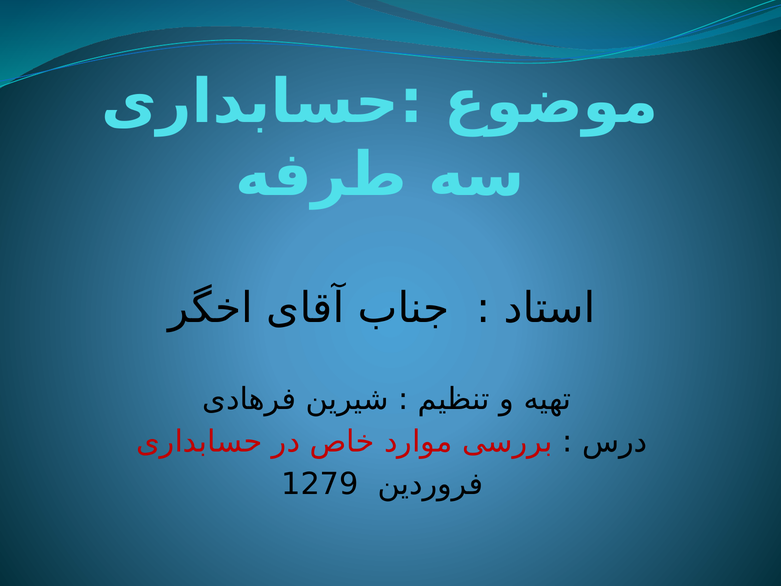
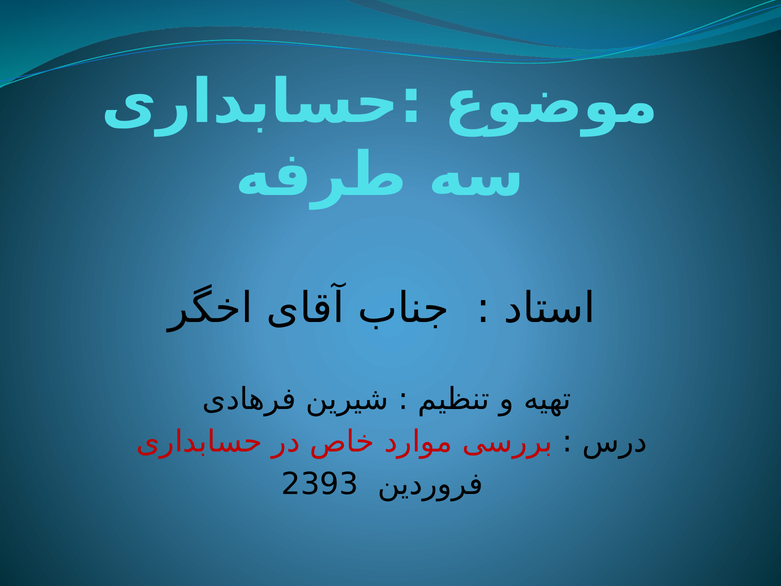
1279: 1279 -> 2393
